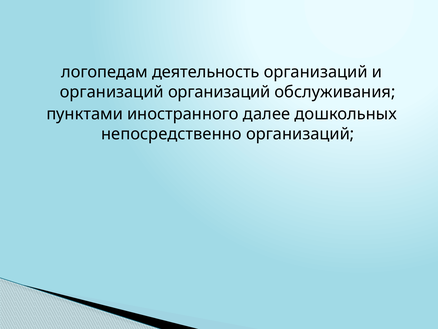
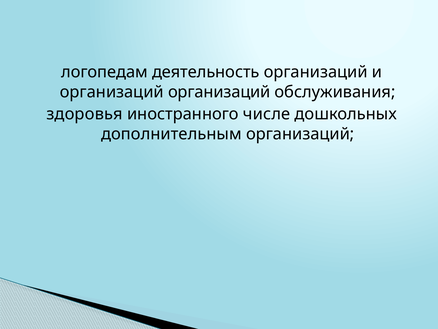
пунктами: пунктами -> здоровья
далее: далее -> числе
непосредственно: непосредственно -> дополнительным
